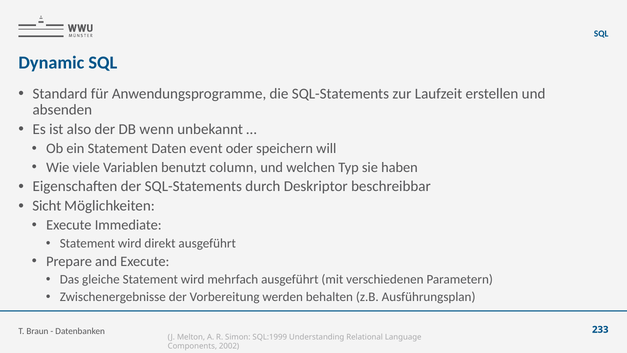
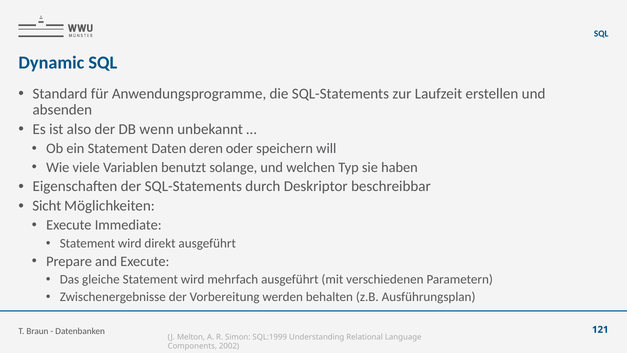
event: event -> deren
column: column -> solange
233: 233 -> 121
